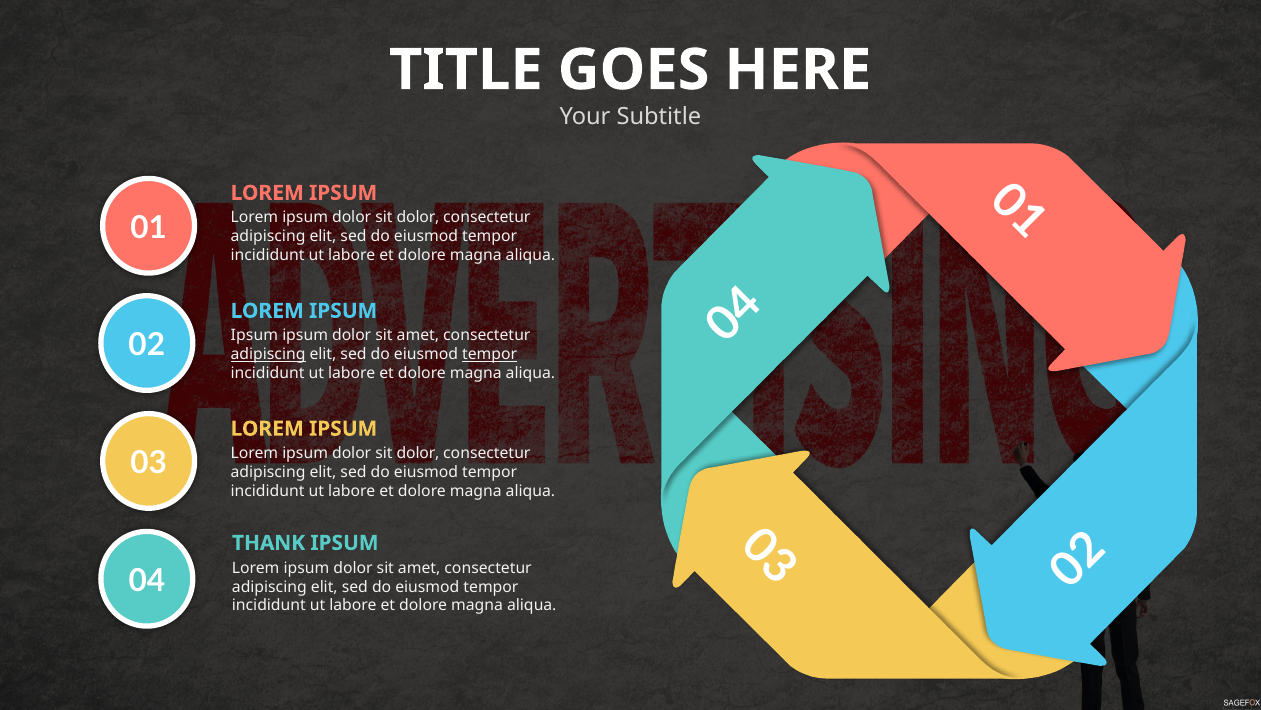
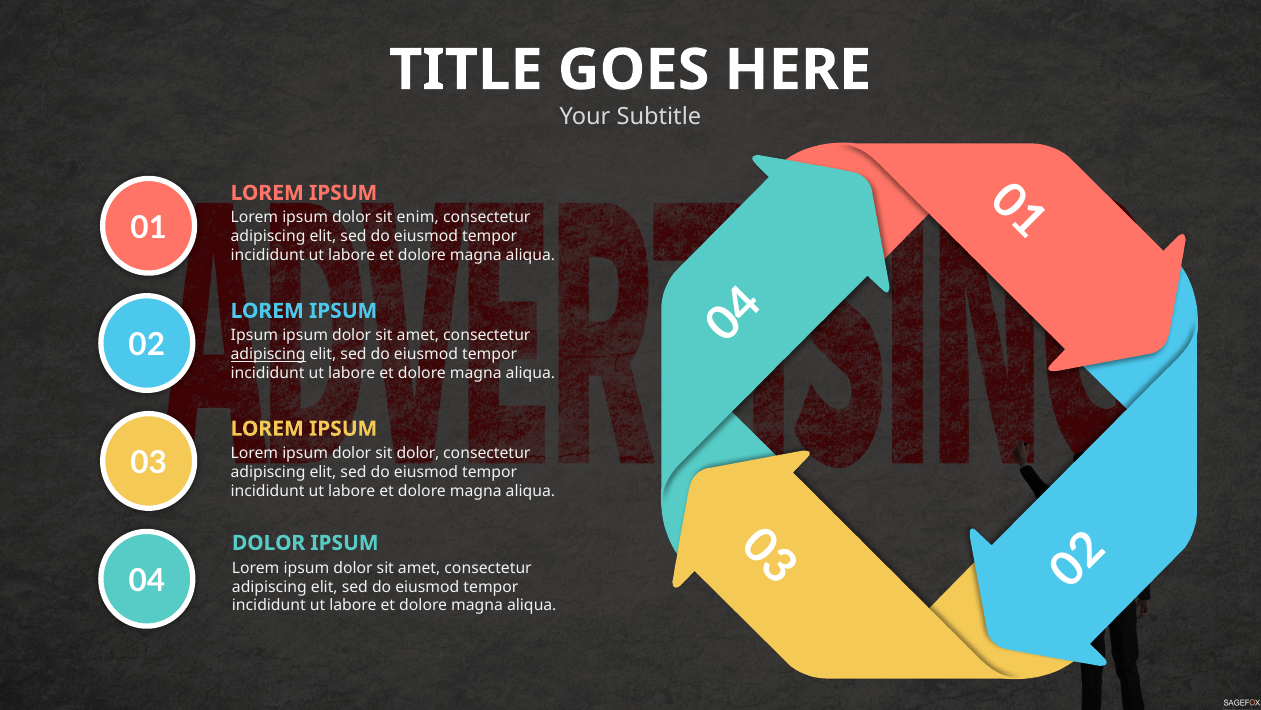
dolor at (418, 218): dolor -> enim
tempor at (490, 354) underline: present -> none
THANK at (269, 542): THANK -> DOLOR
